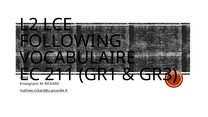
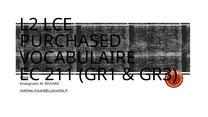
FOLLOWING: FOLLOWING -> PURCHASED
